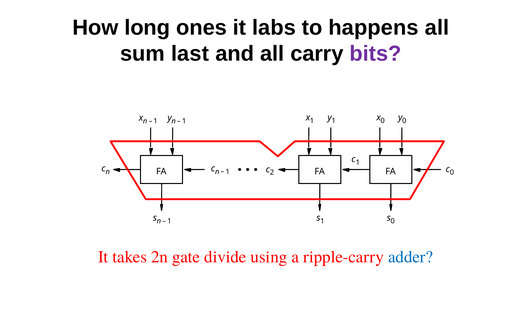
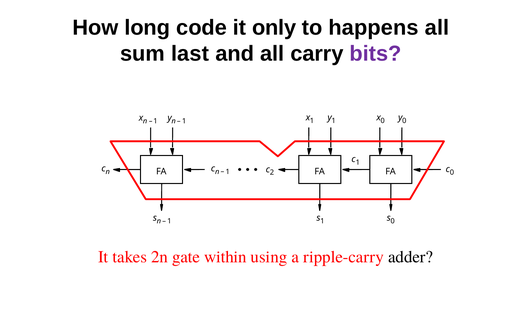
ones: ones -> code
labs: labs -> only
divide: divide -> within
adder colour: blue -> black
